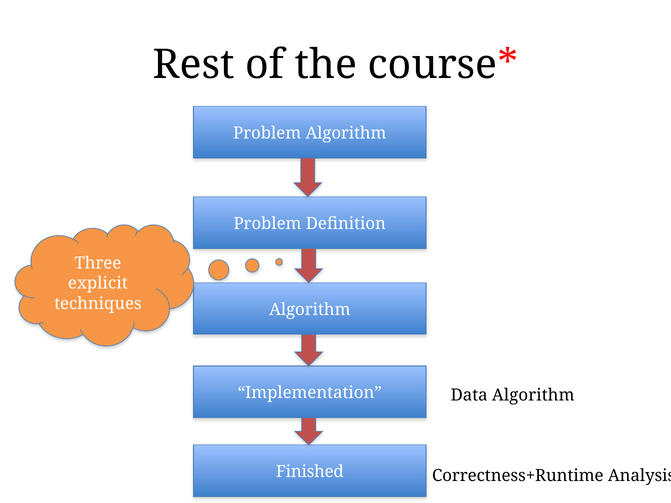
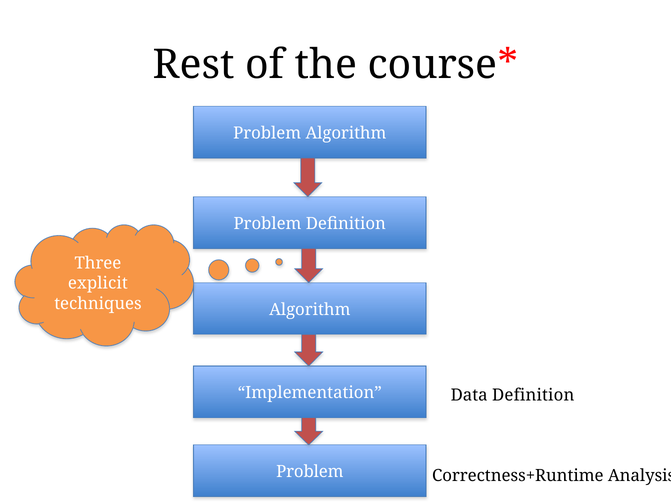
Data Algorithm: Algorithm -> Definition
Finished at (310, 472): Finished -> Problem
